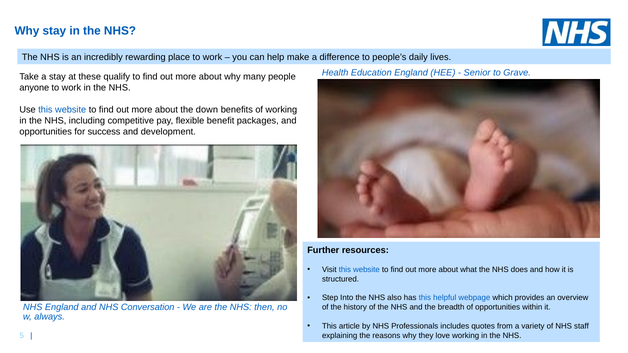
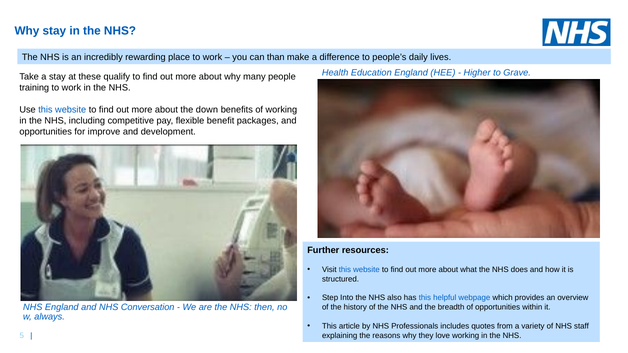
help: help -> than
Senior: Senior -> Higher
anyone: anyone -> training
success: success -> improve
